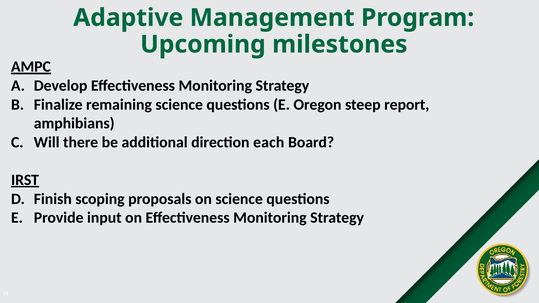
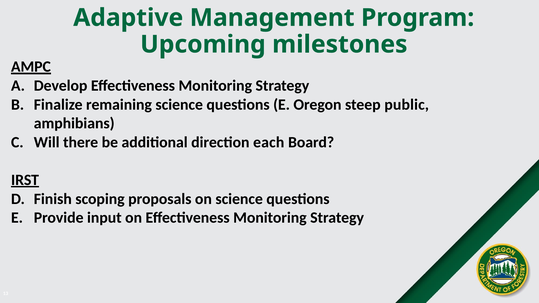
report: report -> public
